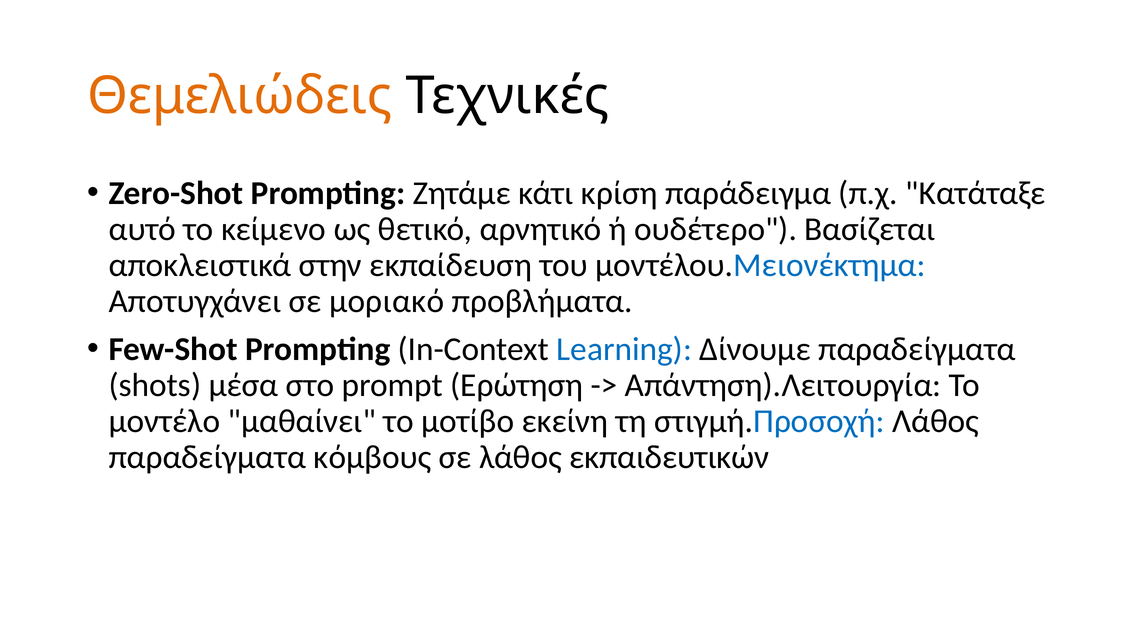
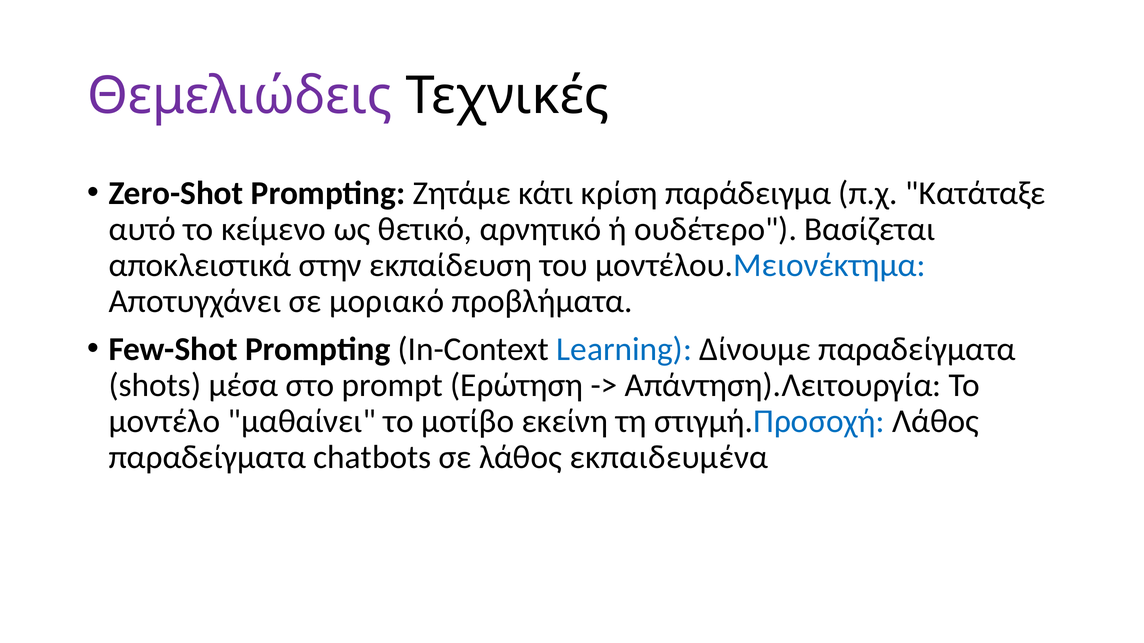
Θεμελιώδεις colour: orange -> purple
κόμβους: κόμβους -> chatbots
εκπαιδευτικών: εκπαιδευτικών -> εκπαιδευμένα
